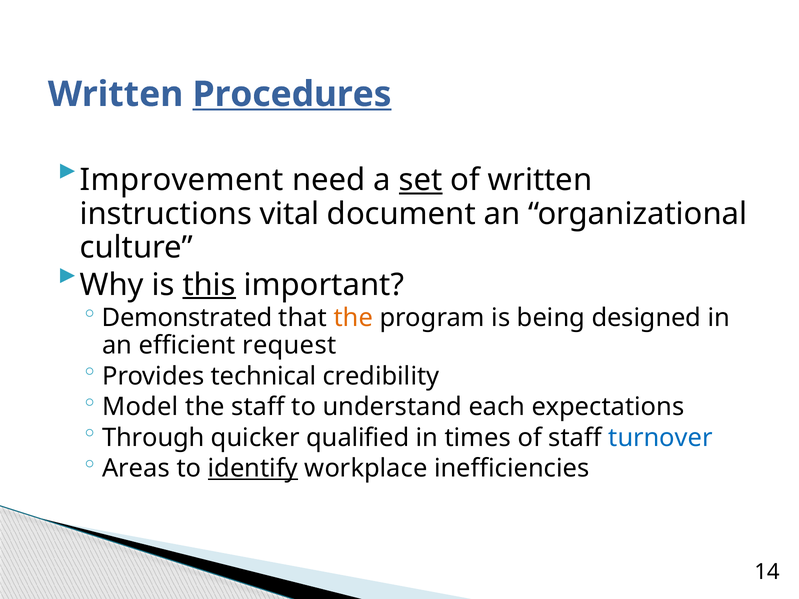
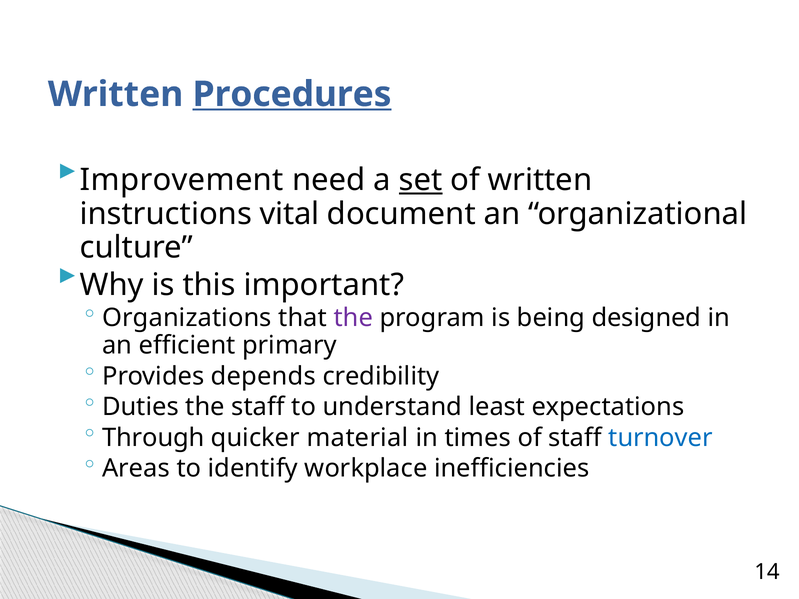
this underline: present -> none
Demonstrated: Demonstrated -> Organizations
the at (353, 318) colour: orange -> purple
request: request -> primary
technical: technical -> depends
Model: Model -> Duties
each: each -> least
qualified: qualified -> material
identify underline: present -> none
